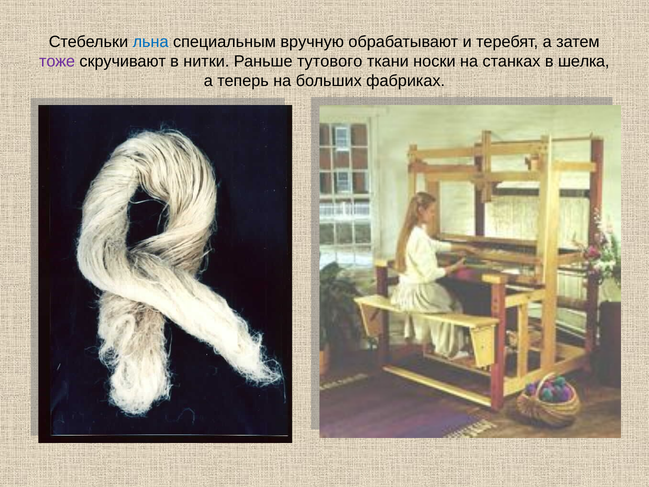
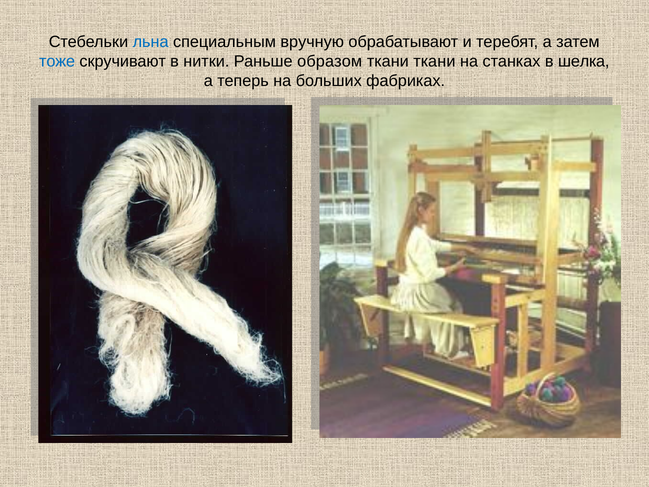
тоже colour: purple -> blue
тутового: тутового -> образом
ткани носки: носки -> ткани
